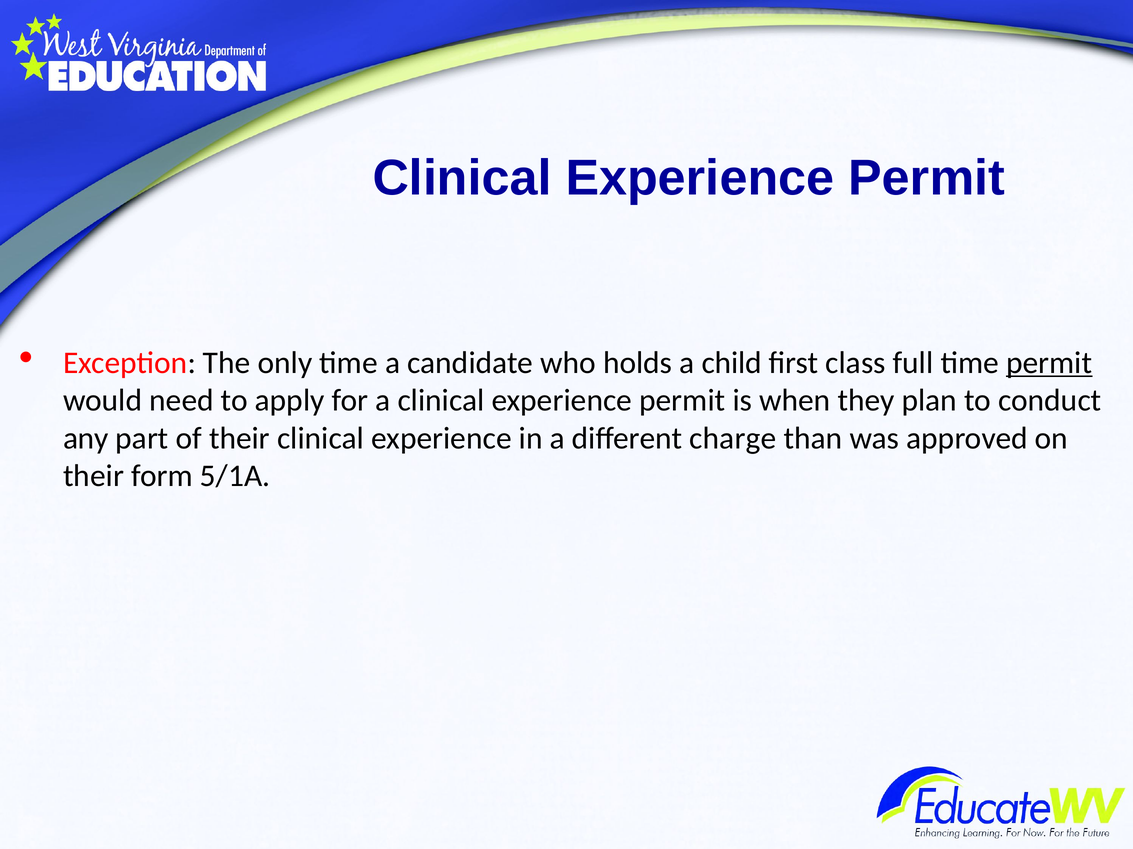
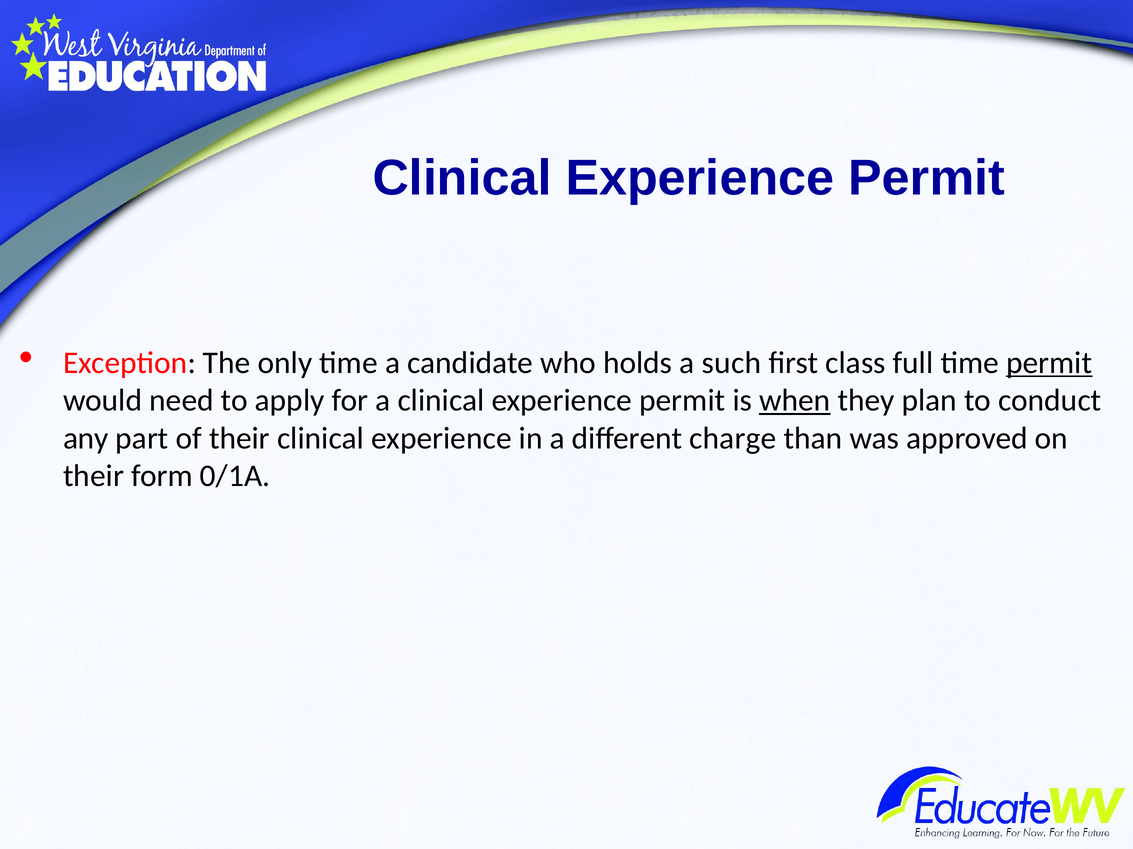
child: child -> such
when underline: none -> present
5/1A: 5/1A -> 0/1A
